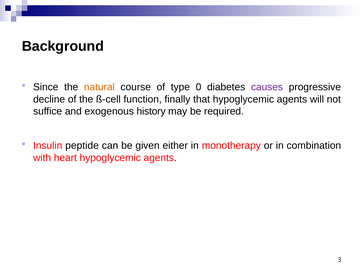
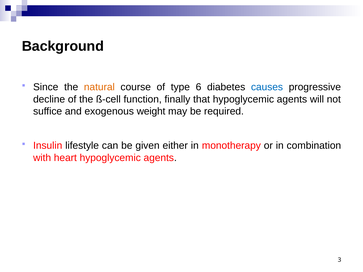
0: 0 -> 6
causes colour: purple -> blue
history: history -> weight
peptide: peptide -> lifestyle
